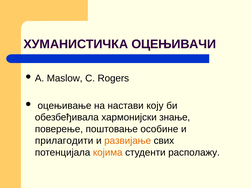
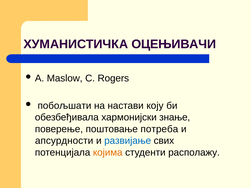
оцењивање: оцењивање -> побољшати
особине: особине -> потреба
прилагодити: прилагодити -> апсурдности
развијање colour: orange -> blue
